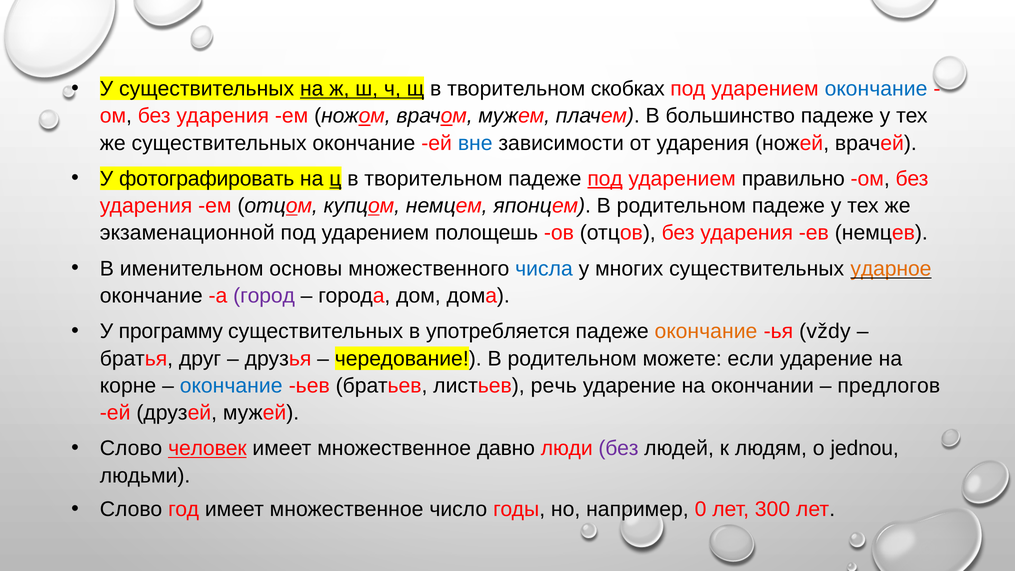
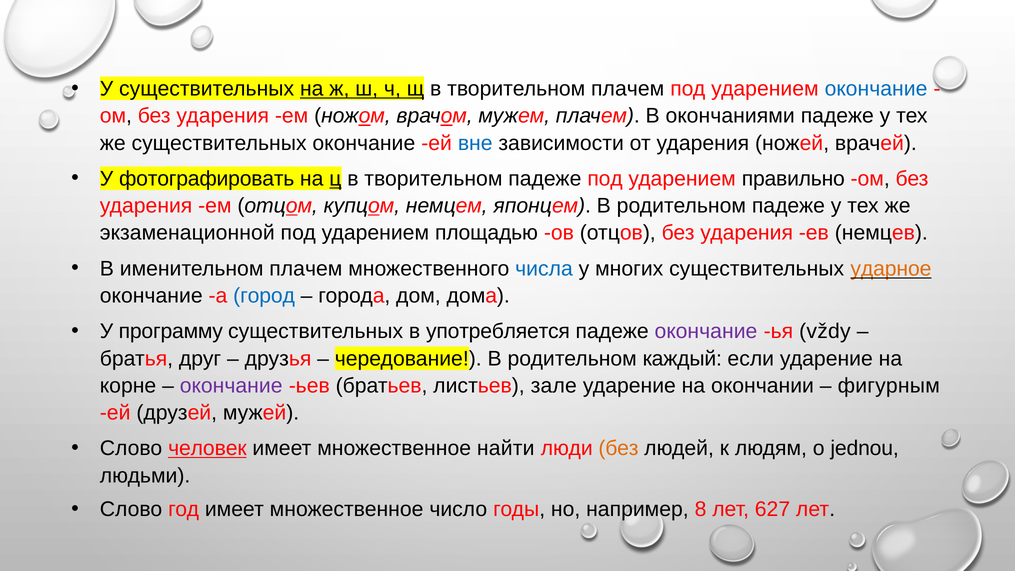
творительном скобках: скобках -> плачем
большинство: большинство -> окончаниями
под at (605, 179) underline: present -> none
полощешь: полощешь -> площадью
именительном основы: основы -> плачем
город colour: purple -> blue
окончание at (706, 331) colour: orange -> purple
можете: можете -> каждый
окончание at (231, 386) colour: blue -> purple
речь: речь -> зале
предлогов: предлогов -> фигурным
давно: давно -> найти
без at (618, 448) colour: purple -> orange
0: 0 -> 8
300: 300 -> 627
